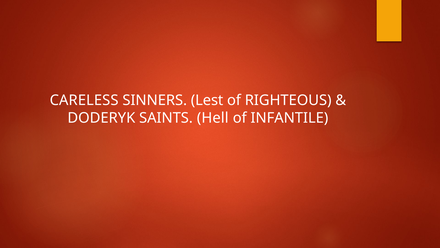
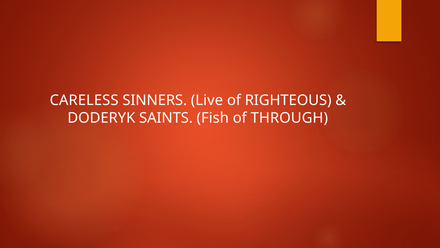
Lest: Lest -> Live
Hell: Hell -> Fish
INFANTILE: INFANTILE -> THROUGH
